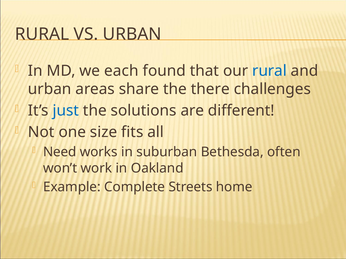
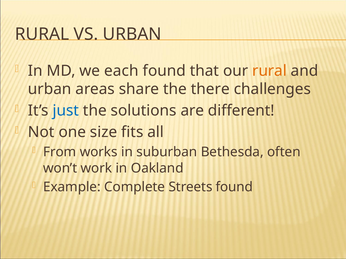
rural at (270, 71) colour: blue -> orange
Need: Need -> From
Streets home: home -> found
